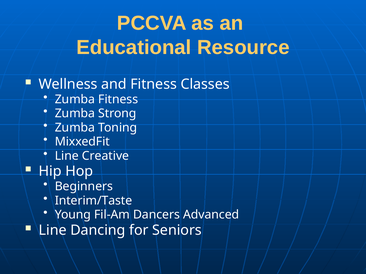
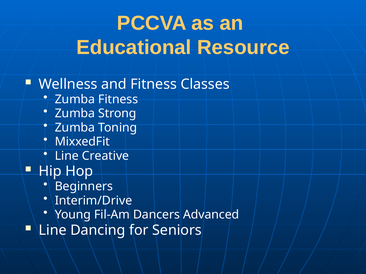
Interim/Taste: Interim/Taste -> Interim/Drive
